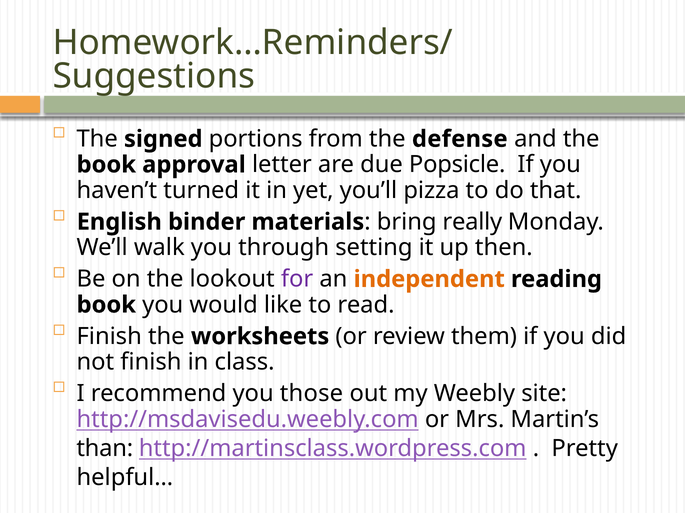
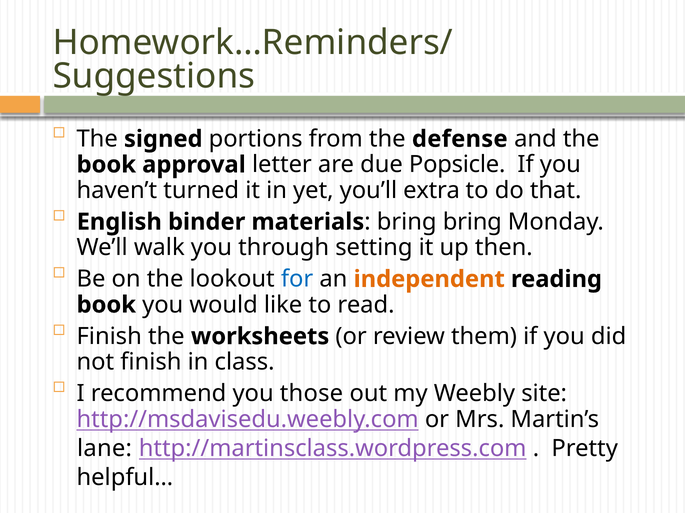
pizza: pizza -> extra
bring really: really -> bring
for colour: purple -> blue
than: than -> lane
